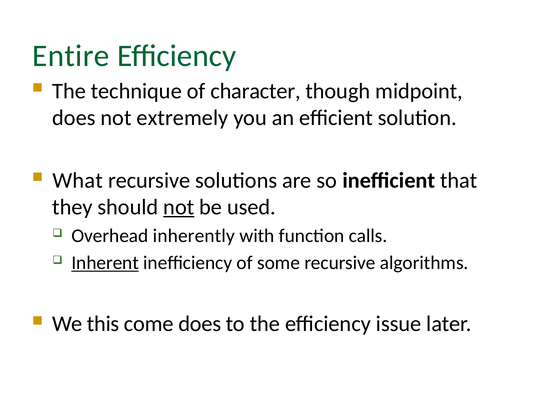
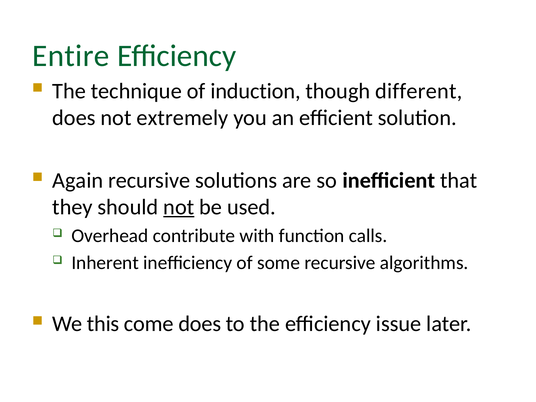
character: character -> induction
midpoint: midpoint -> different
What: What -> Again
inherently: inherently -> contribute
Inherent underline: present -> none
